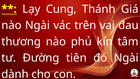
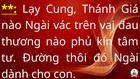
tiên: tiên -> thôi
